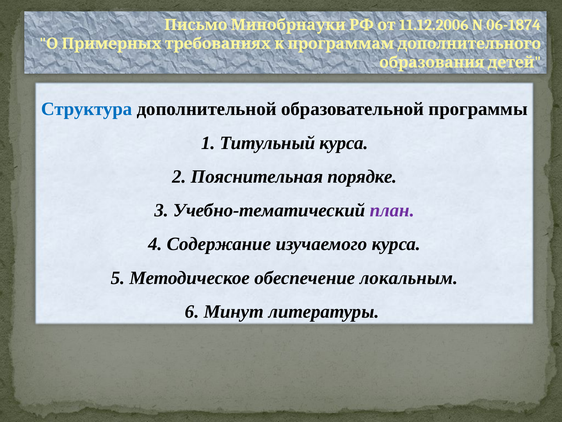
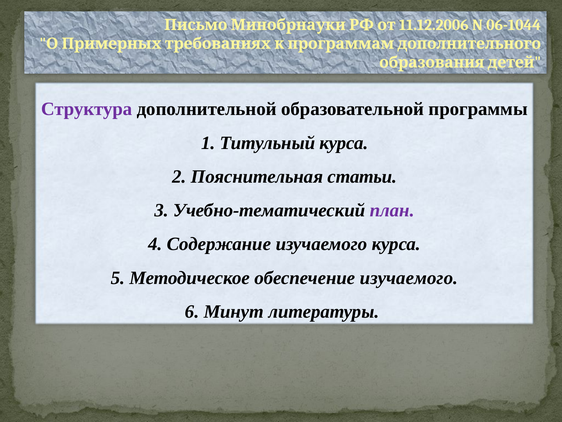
06-1874: 06-1874 -> 06-1044
Структура colour: blue -> purple
порядке: порядке -> статьи
обеспечение локальным: локальным -> изучаемого
